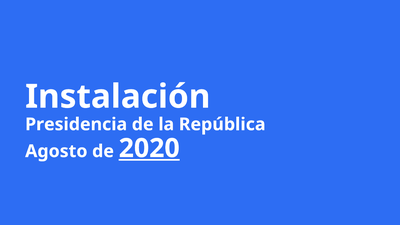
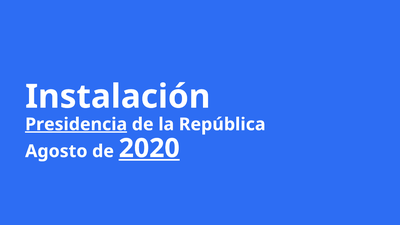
Presidencia underline: none -> present
